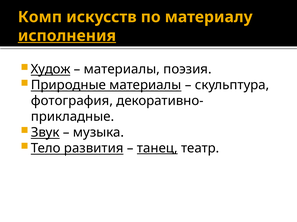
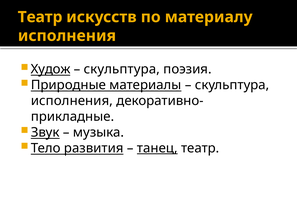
Комп at (40, 17): Комп -> Театр
исполнения at (67, 36) underline: present -> none
материалы at (122, 69): материалы -> скульптура
фотография at (72, 101): фотография -> исполнения
